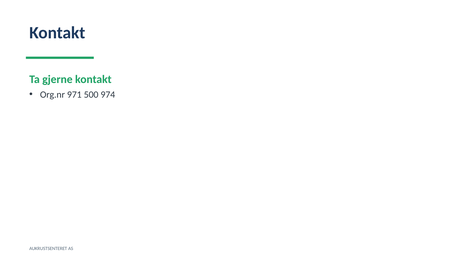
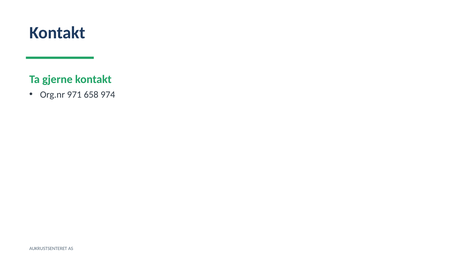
500: 500 -> 658
